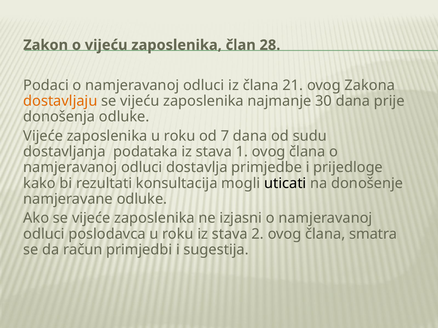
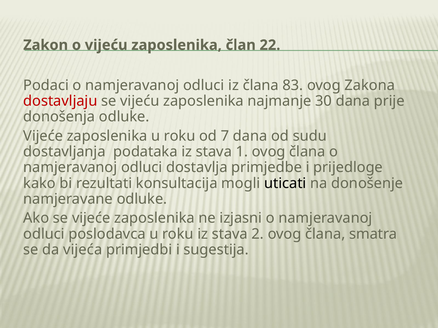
28: 28 -> 22
21: 21 -> 83
dostavljaju colour: orange -> red
račun: račun -> vijeća
